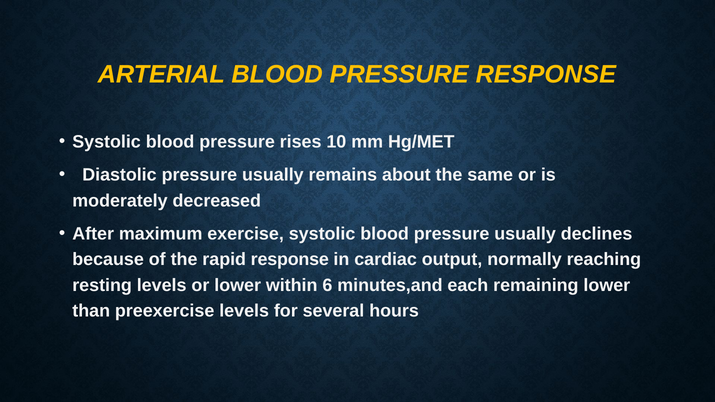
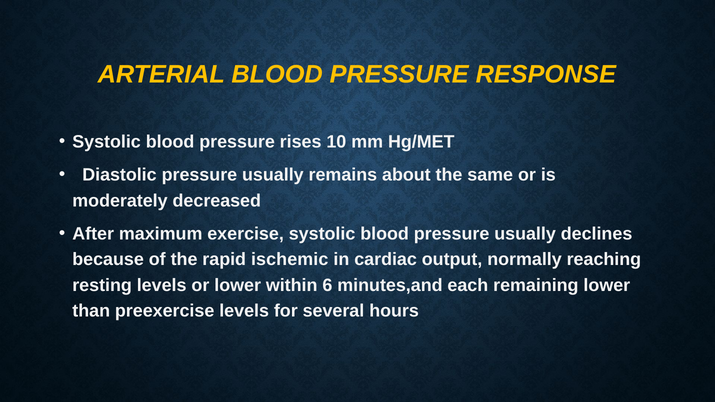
rapid response: response -> ischemic
